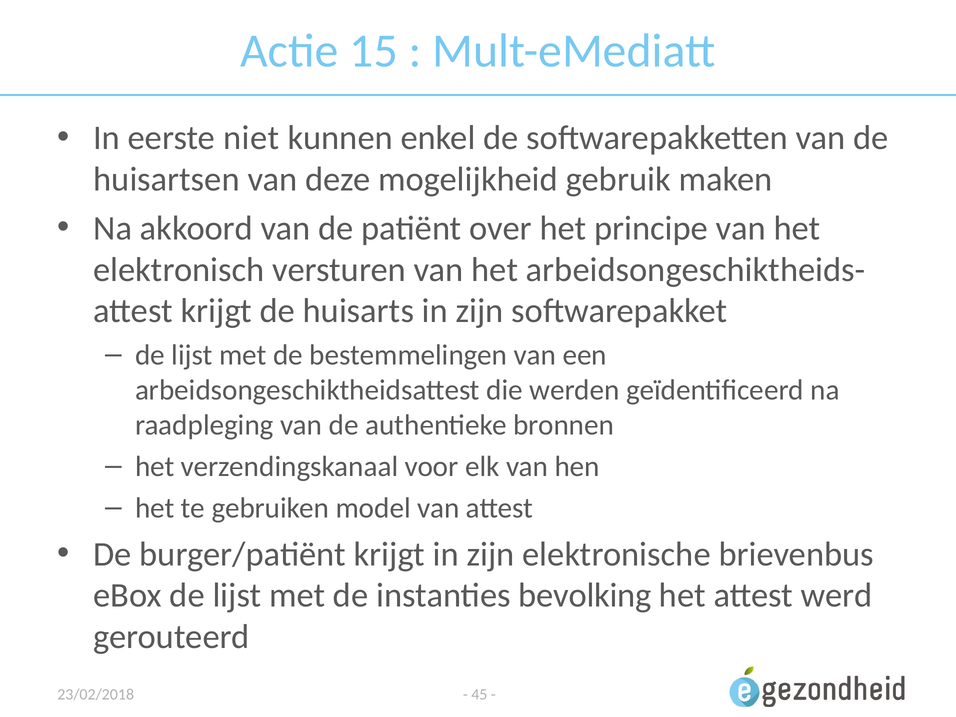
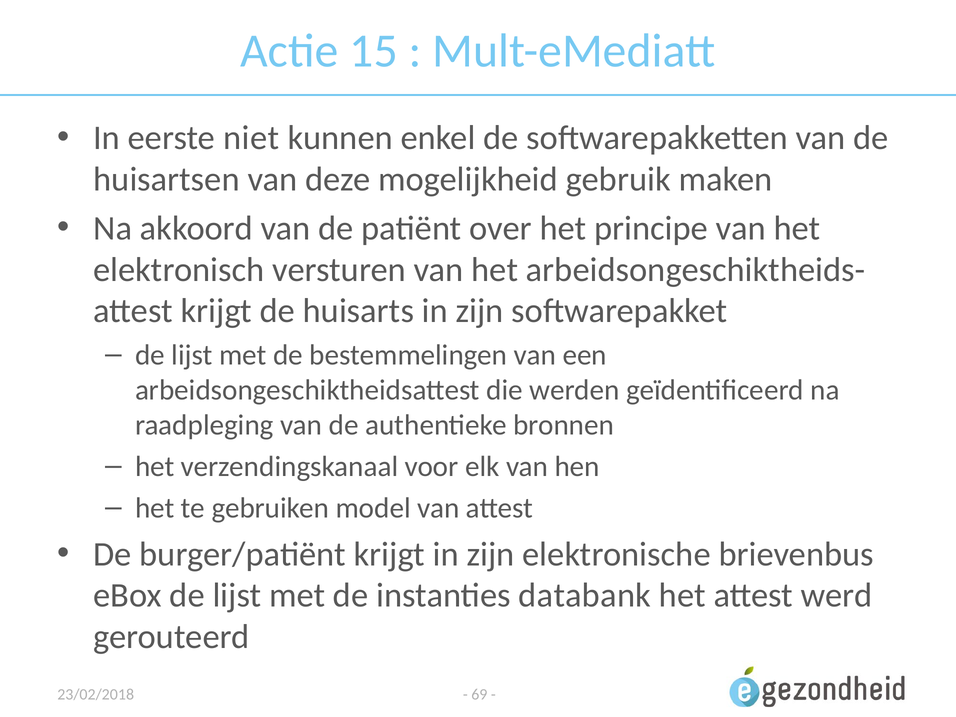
bevolking: bevolking -> databank
45: 45 -> 69
